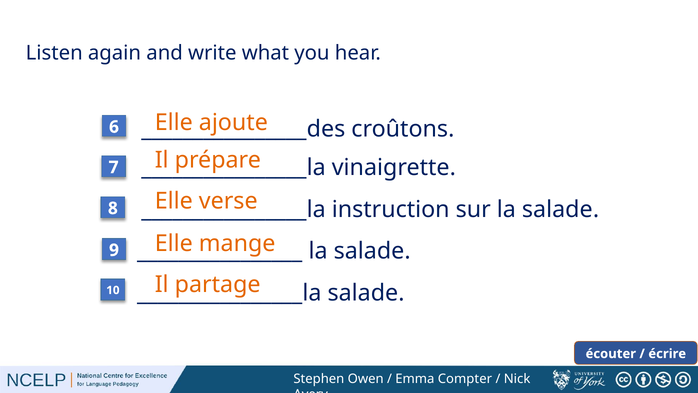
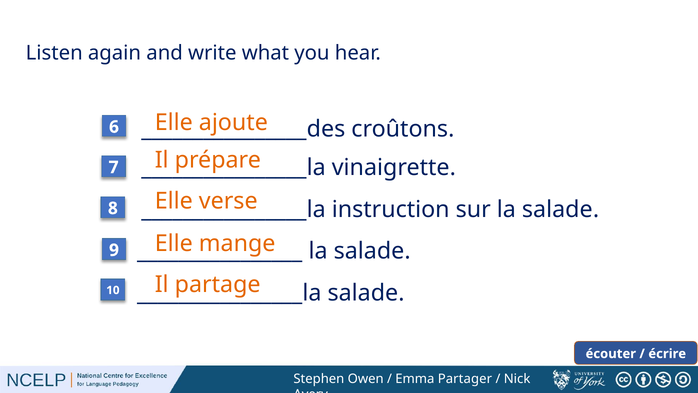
Compter: Compter -> Partager
